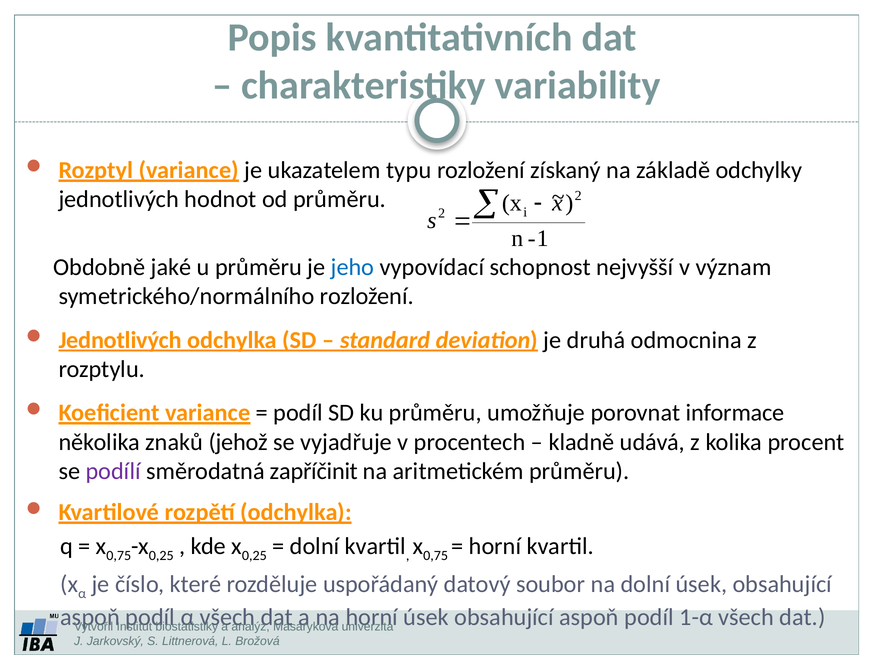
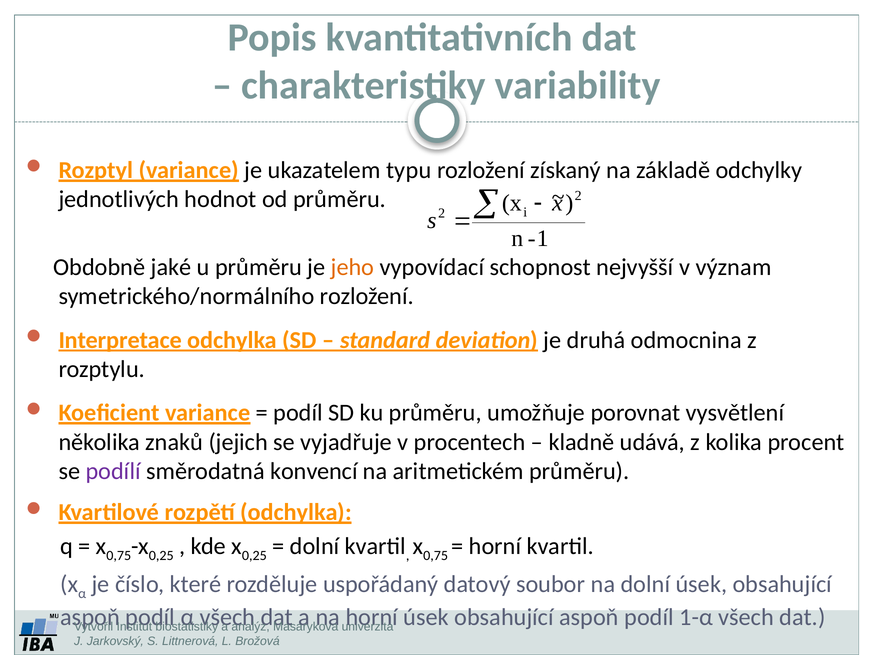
jeho colour: blue -> orange
Jednotlivých at (120, 340): Jednotlivých -> Interpretace
informace: informace -> vysvětlení
jehož: jehož -> jejich
zapříčinit: zapříčinit -> konvencí
